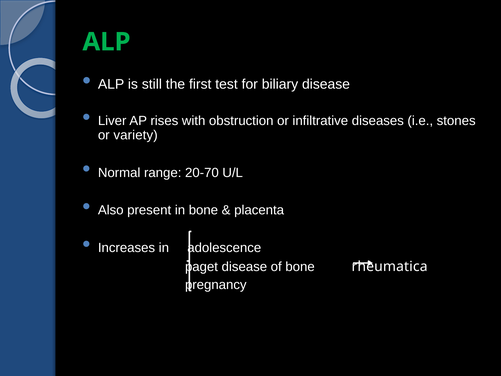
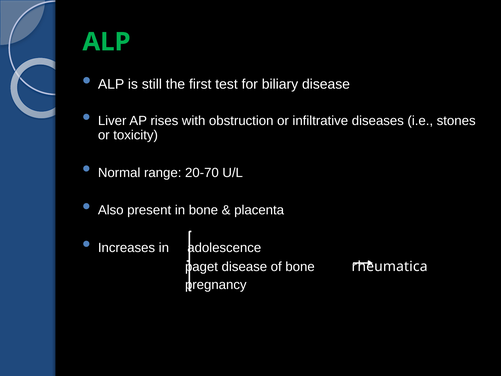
variety: variety -> toxicity
